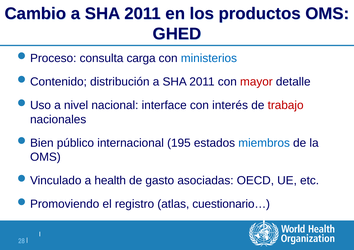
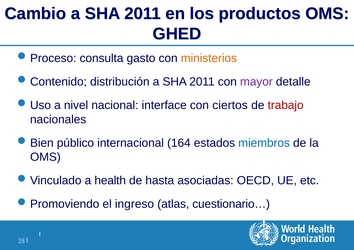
carga: carga -> gasto
ministerios colour: blue -> orange
mayor colour: red -> purple
interés: interés -> ciertos
195: 195 -> 164
gasto: gasto -> hasta
registro: registro -> ingreso
